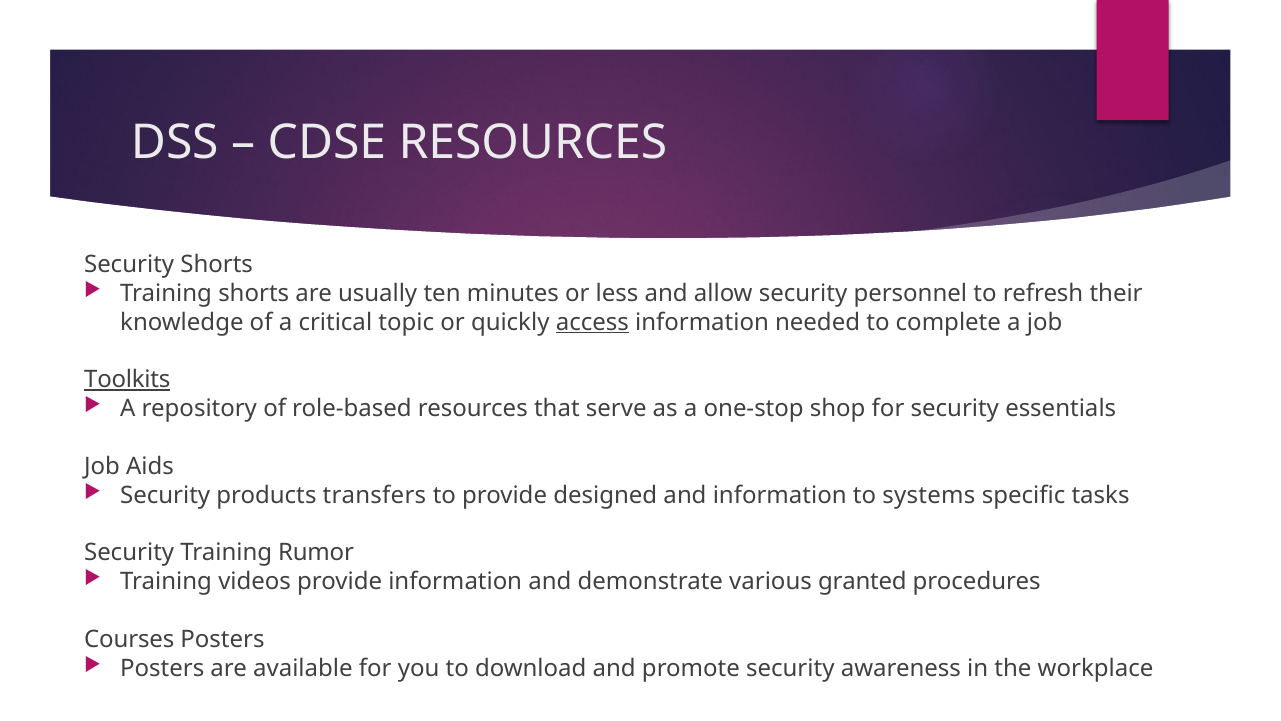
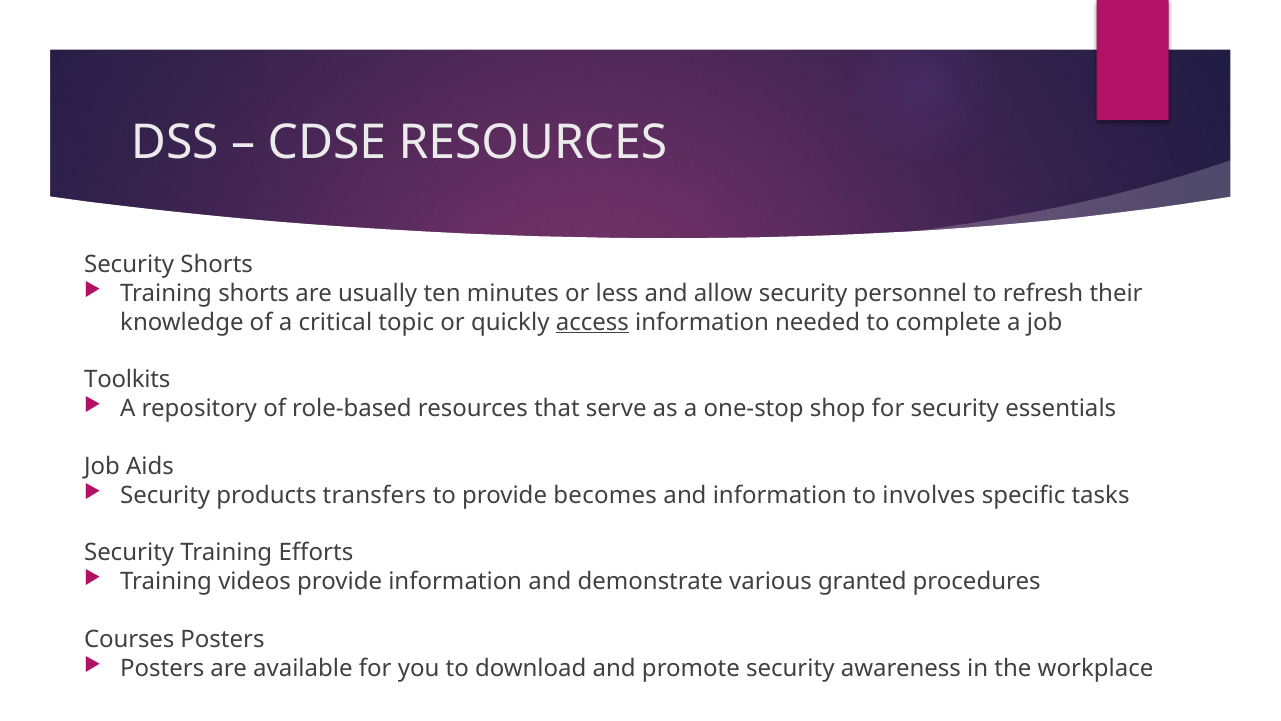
Toolkits underline: present -> none
designed: designed -> becomes
systems: systems -> involves
Rumor: Rumor -> Efforts
